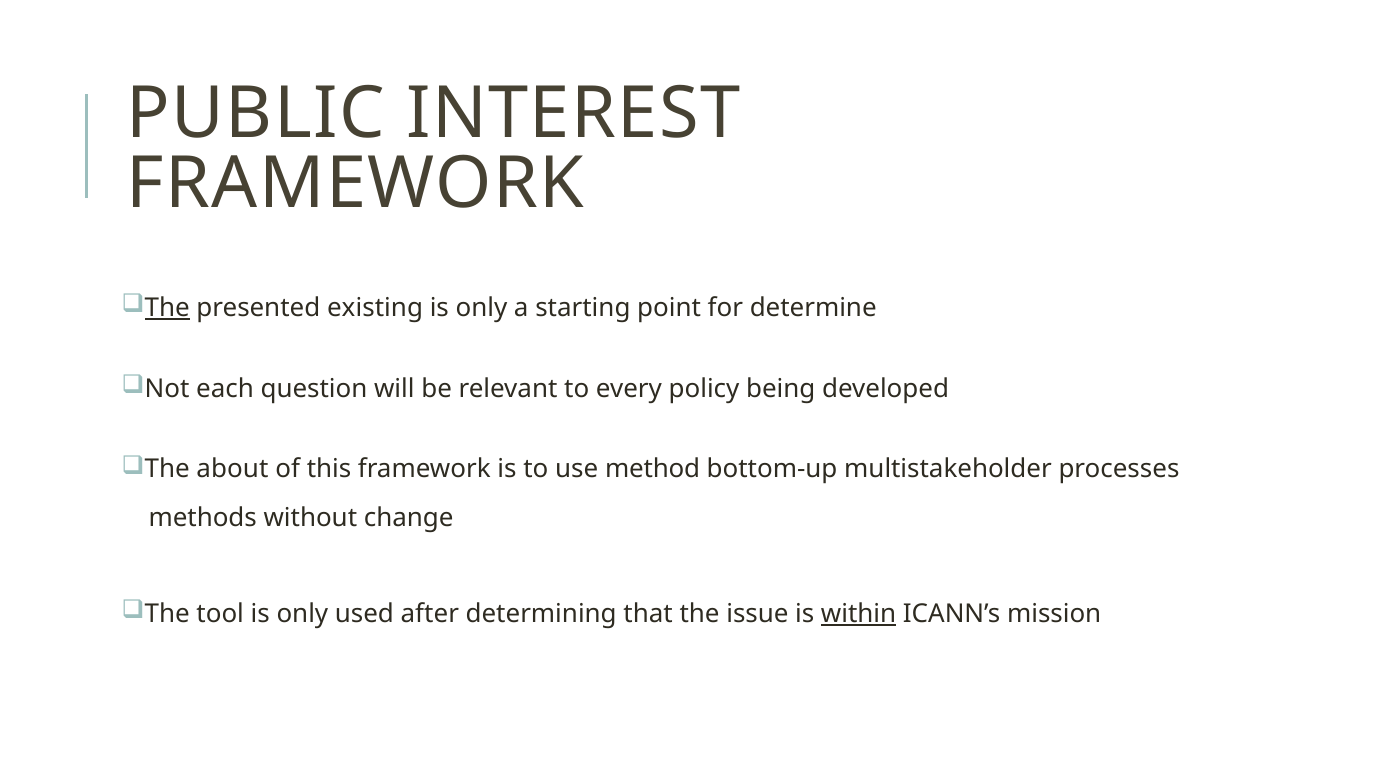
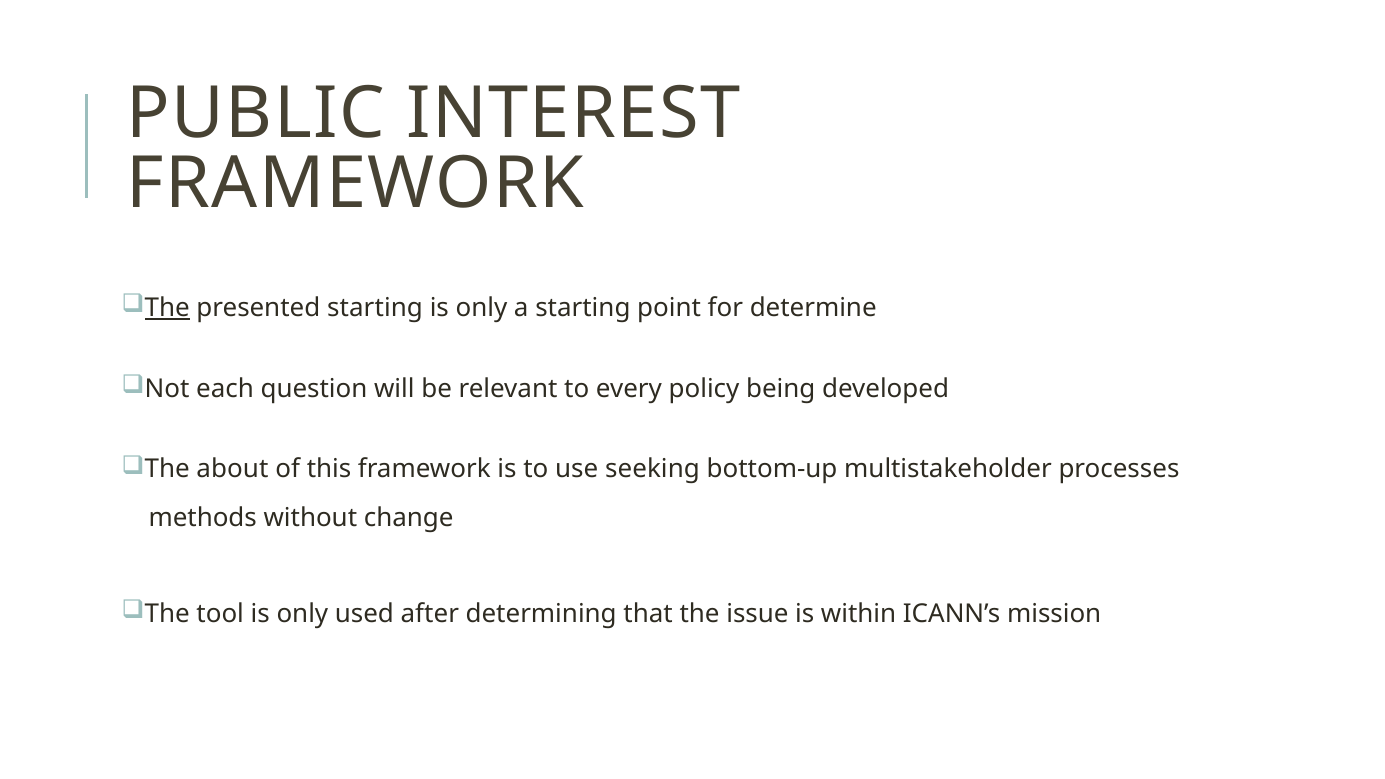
presented existing: existing -> starting
method: method -> seeking
within underline: present -> none
